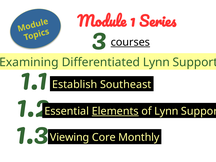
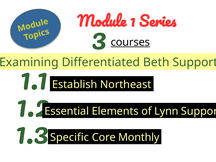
Differentiated Lynn: Lynn -> Beth
Southeast: Southeast -> Northeast
Elements underline: present -> none
Viewing: Viewing -> Specific
